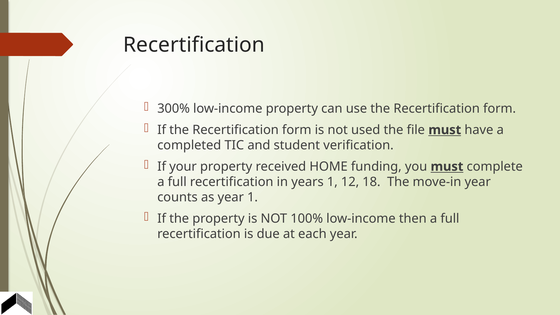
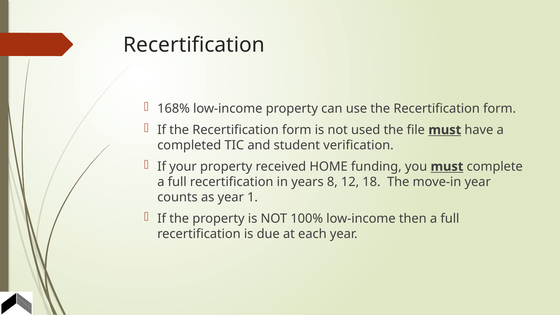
300%: 300% -> 168%
years 1: 1 -> 8
